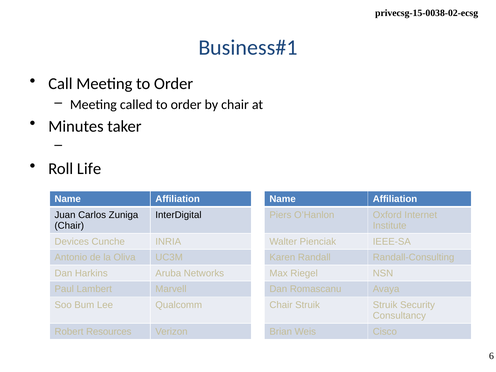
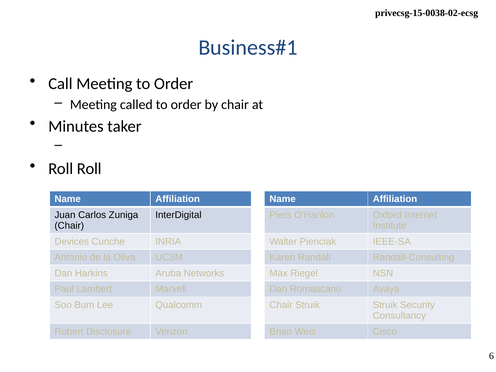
Roll Life: Life -> Roll
Resources: Resources -> Disclosure
